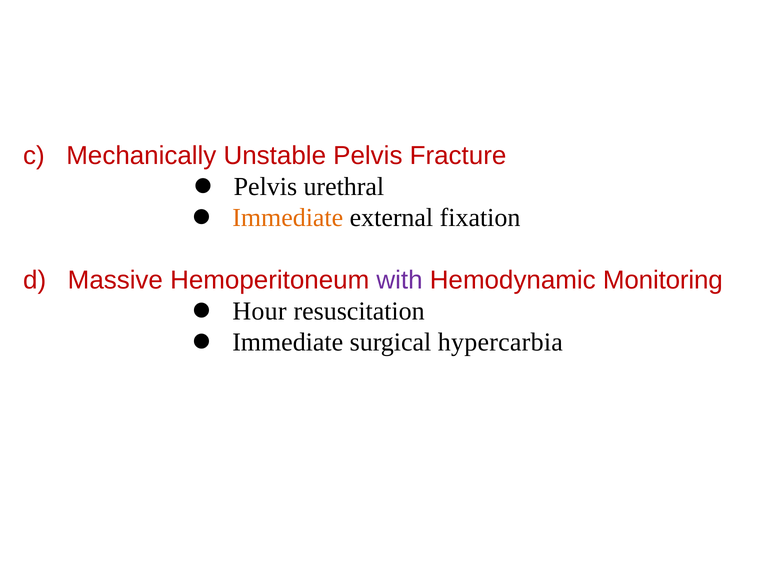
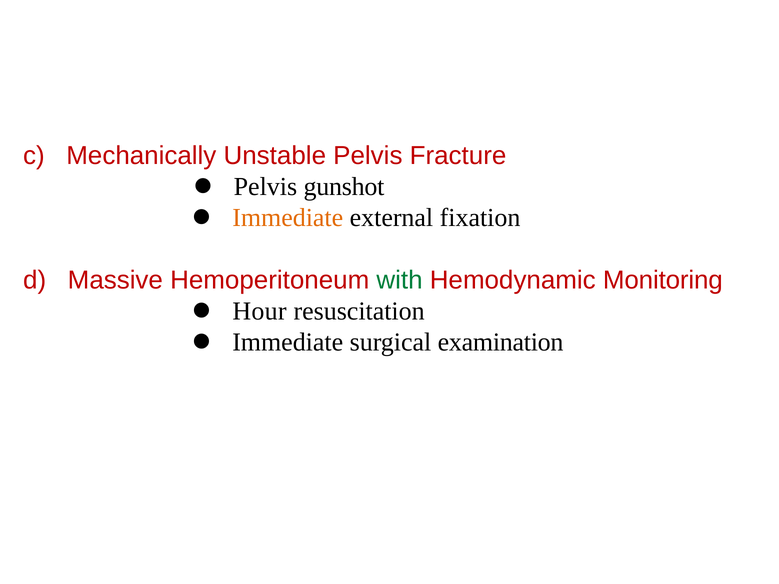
urethral: urethral -> gunshot
with colour: purple -> green
hypercarbia: hypercarbia -> examination
